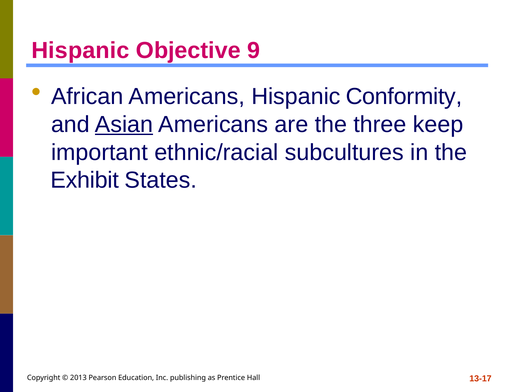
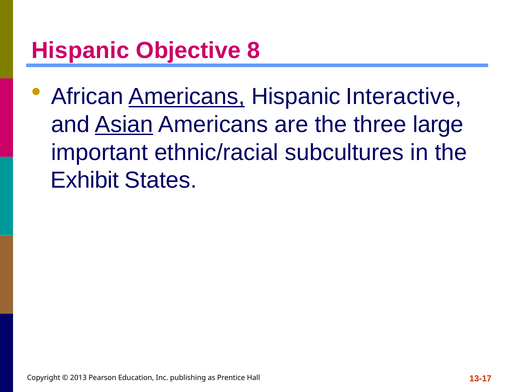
9: 9 -> 8
Americans at (187, 97) underline: none -> present
Conformity: Conformity -> Interactive
keep: keep -> large
